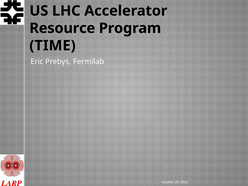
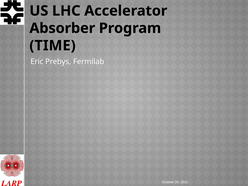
Resource: Resource -> Absorber
